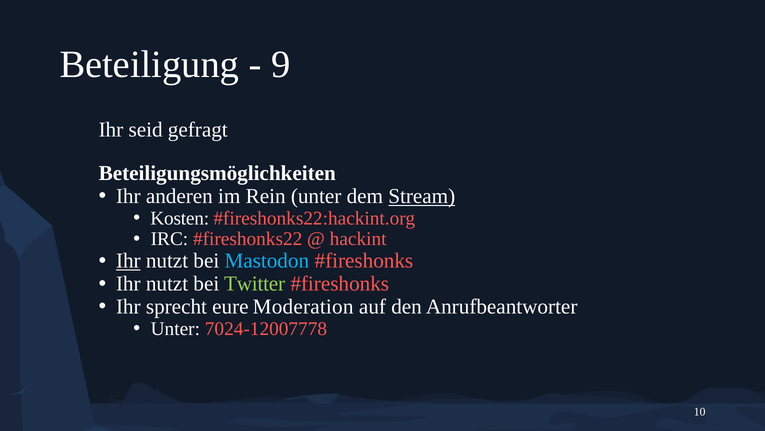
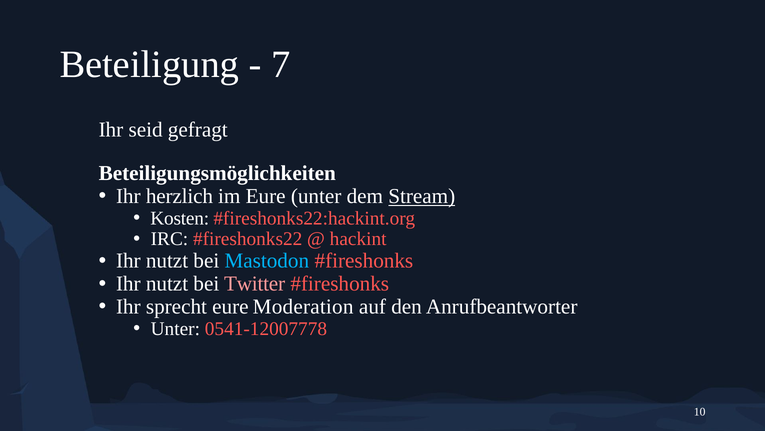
9: 9 -> 7
anderen: anderen -> herzlich
im Rein: Rein -> Eure
Ihr at (128, 260) underline: present -> none
Twitter colour: light green -> pink
7024-12007778: 7024-12007778 -> 0541-12007778
